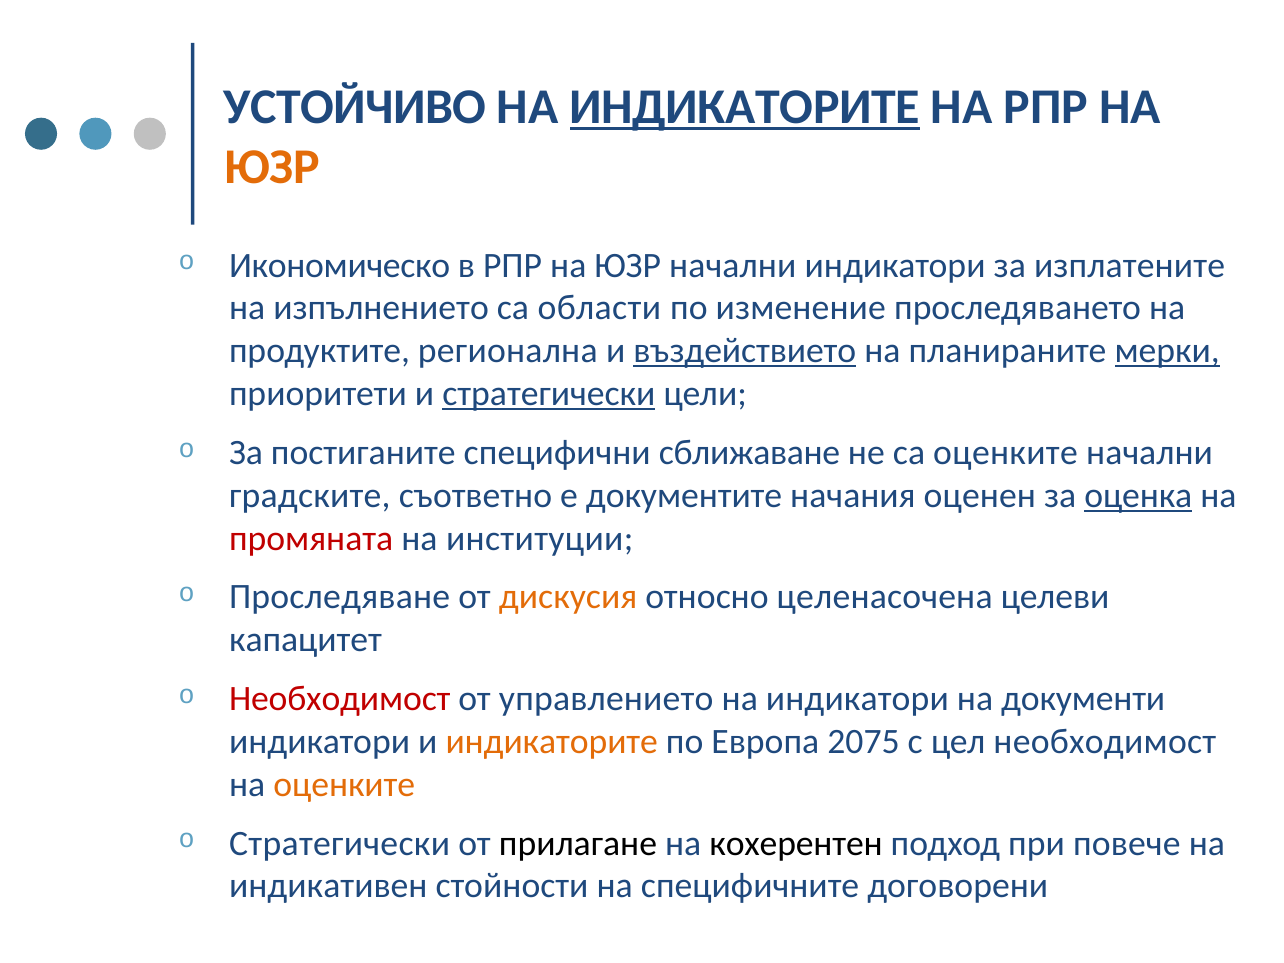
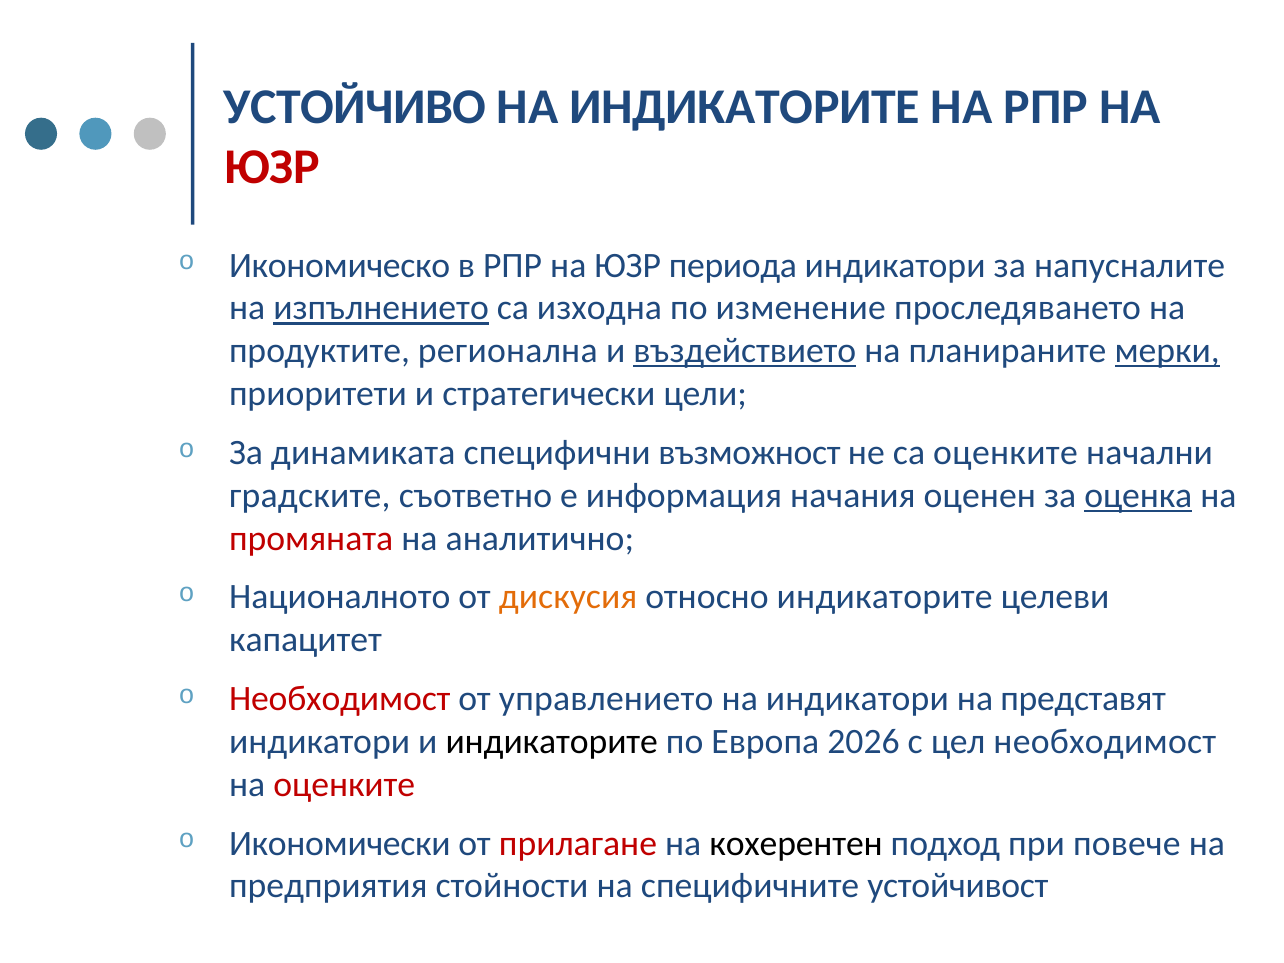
ИНДИКАТОРИТЕ at (745, 107) underline: present -> none
ЮЗР at (272, 167) colour: orange -> red
ЮЗР начални: начални -> периода
изплатените: изплатените -> напусналите
изпълнението underline: none -> present
области: области -> изходна
стратегически at (549, 394) underline: present -> none
постиганите: постиганите -> динамиката
сближаване: сближаване -> възможност
документите: документите -> информация
институции: институции -> аналитично
Проследяване: Проследяване -> Националното
относно целенасочена: целенасочена -> индикаторите
документи: документи -> представят
индикаторите at (552, 742) colour: orange -> black
2075: 2075 -> 2026
оценките at (344, 784) colour: orange -> red
Стратегически at (340, 843): Стратегически -> Икономически
прилагане colour: black -> red
индикативен: индикативен -> предприятия
договорени: договорени -> устойчивост
